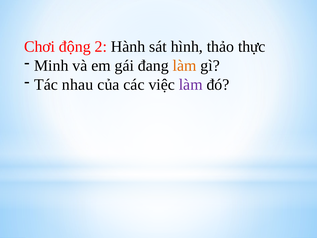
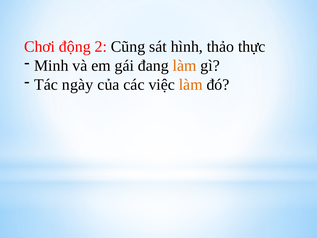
Hành: Hành -> Cũng
nhau: nhau -> ngày
làm at (191, 85) colour: purple -> orange
